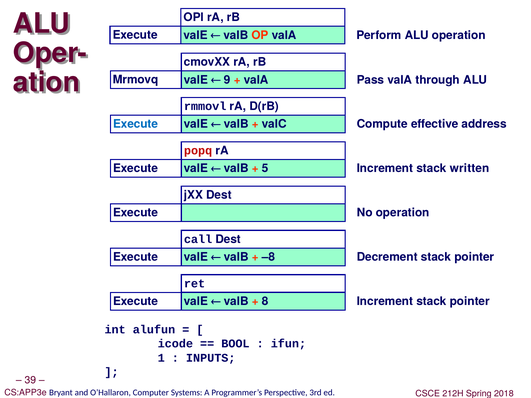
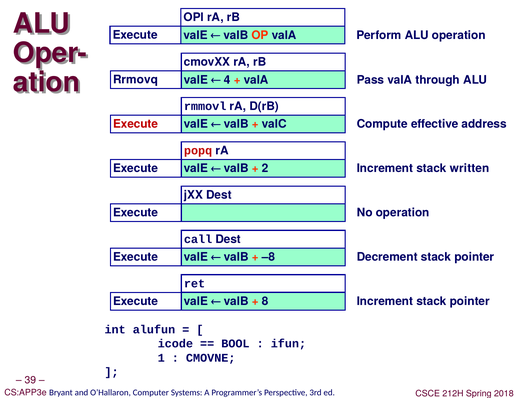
Mrmovq: Mrmovq -> Rrmovq
9: 9 -> 4
Execute at (136, 124) colour: blue -> red
5: 5 -> 2
INPUTS: INPUTS -> CMOVNE
